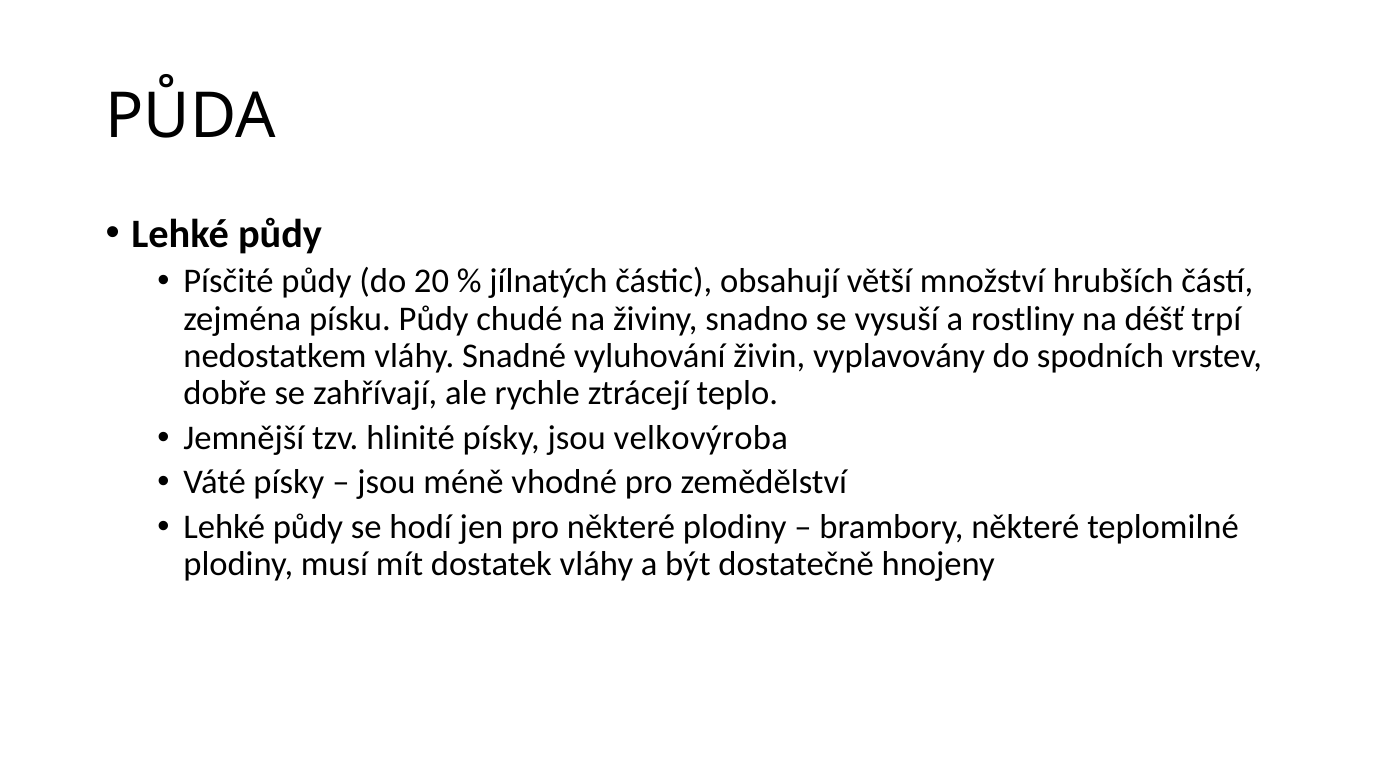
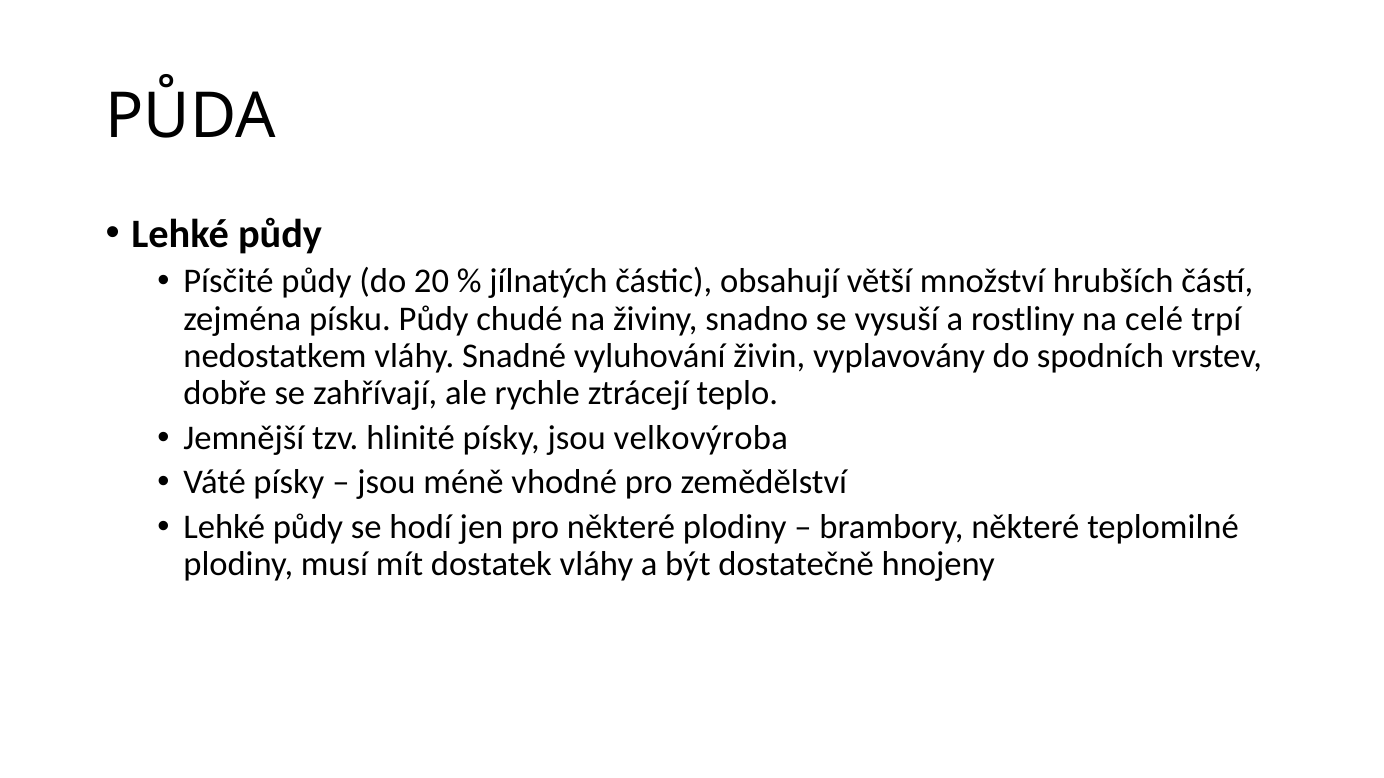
déšť: déšť -> celé
